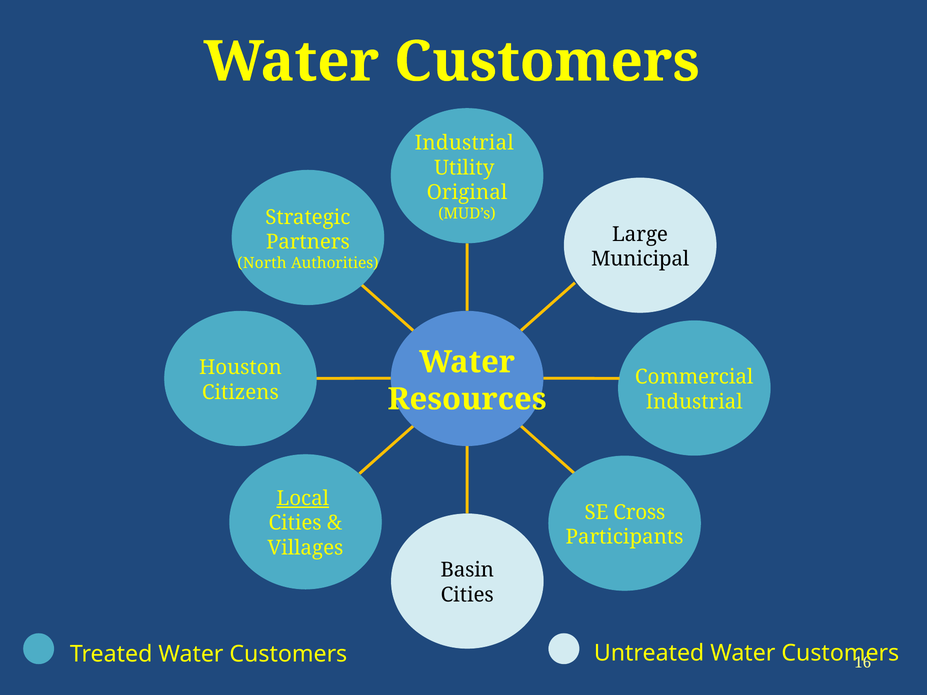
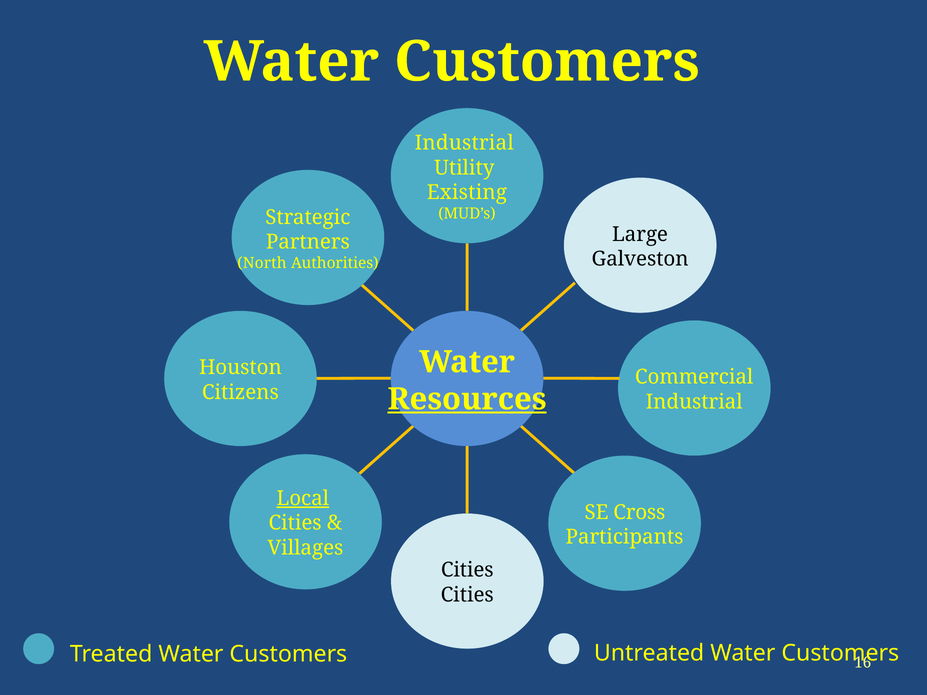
Original: Original -> Existing
Municipal: Municipal -> Galveston
Resources underline: none -> present
Basin at (467, 570): Basin -> Cities
